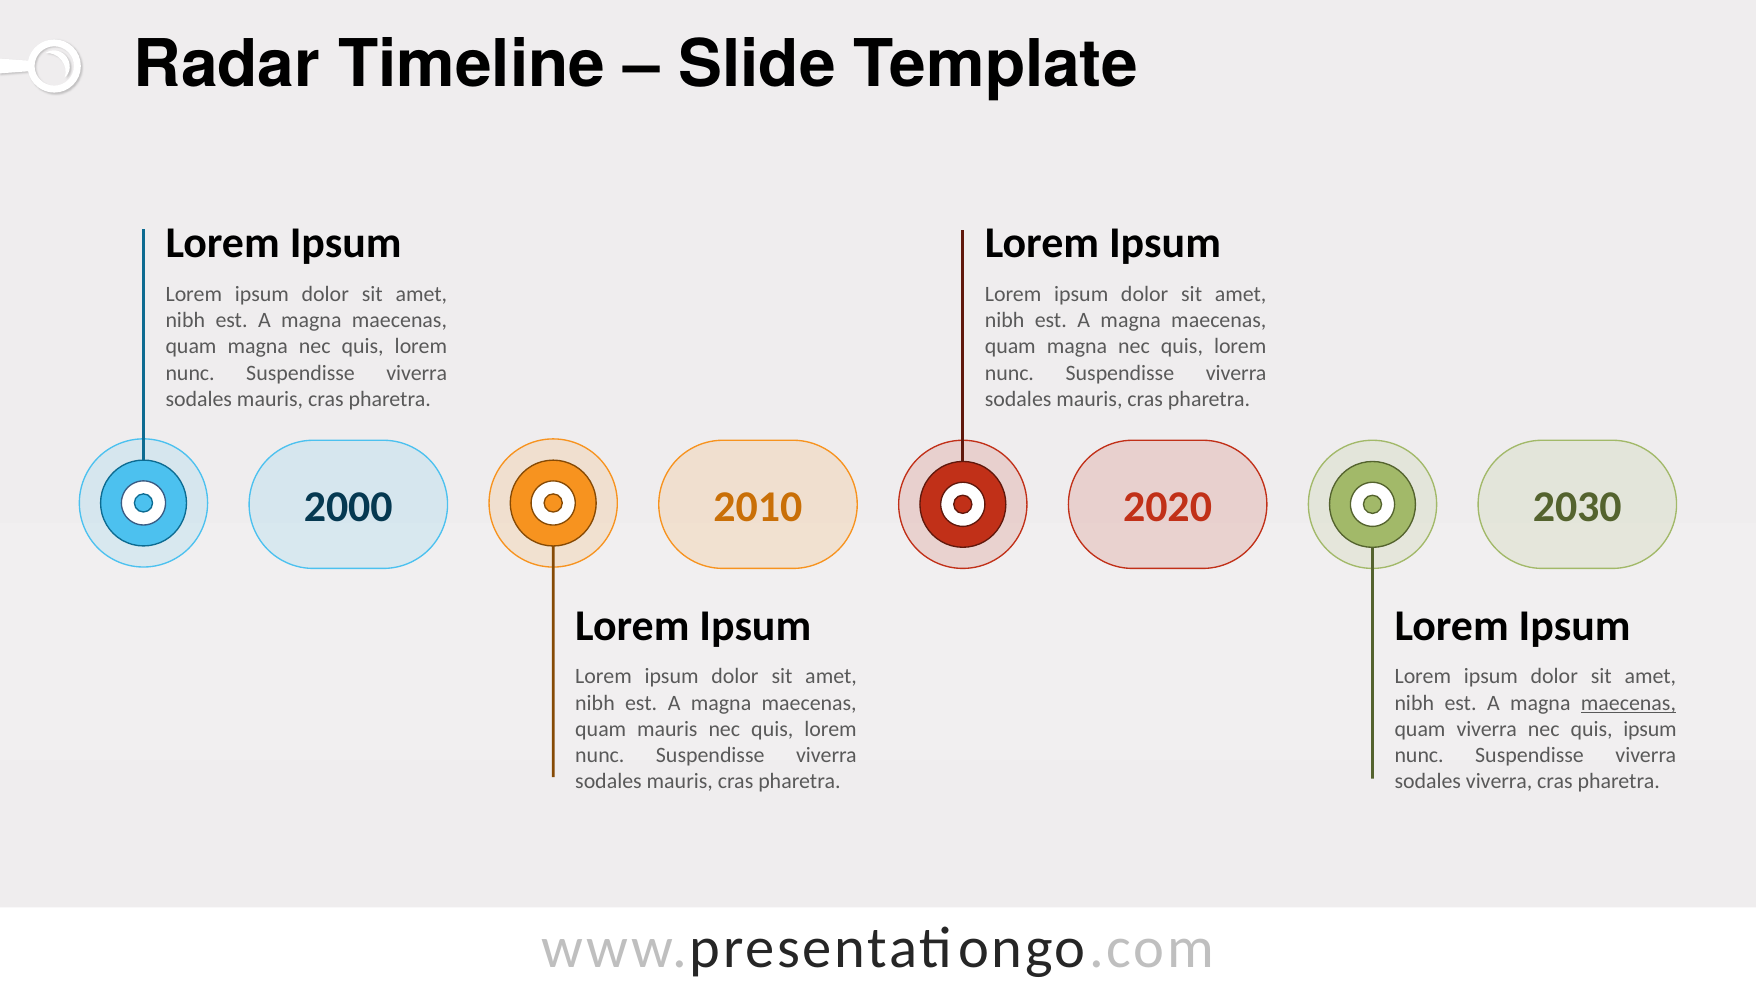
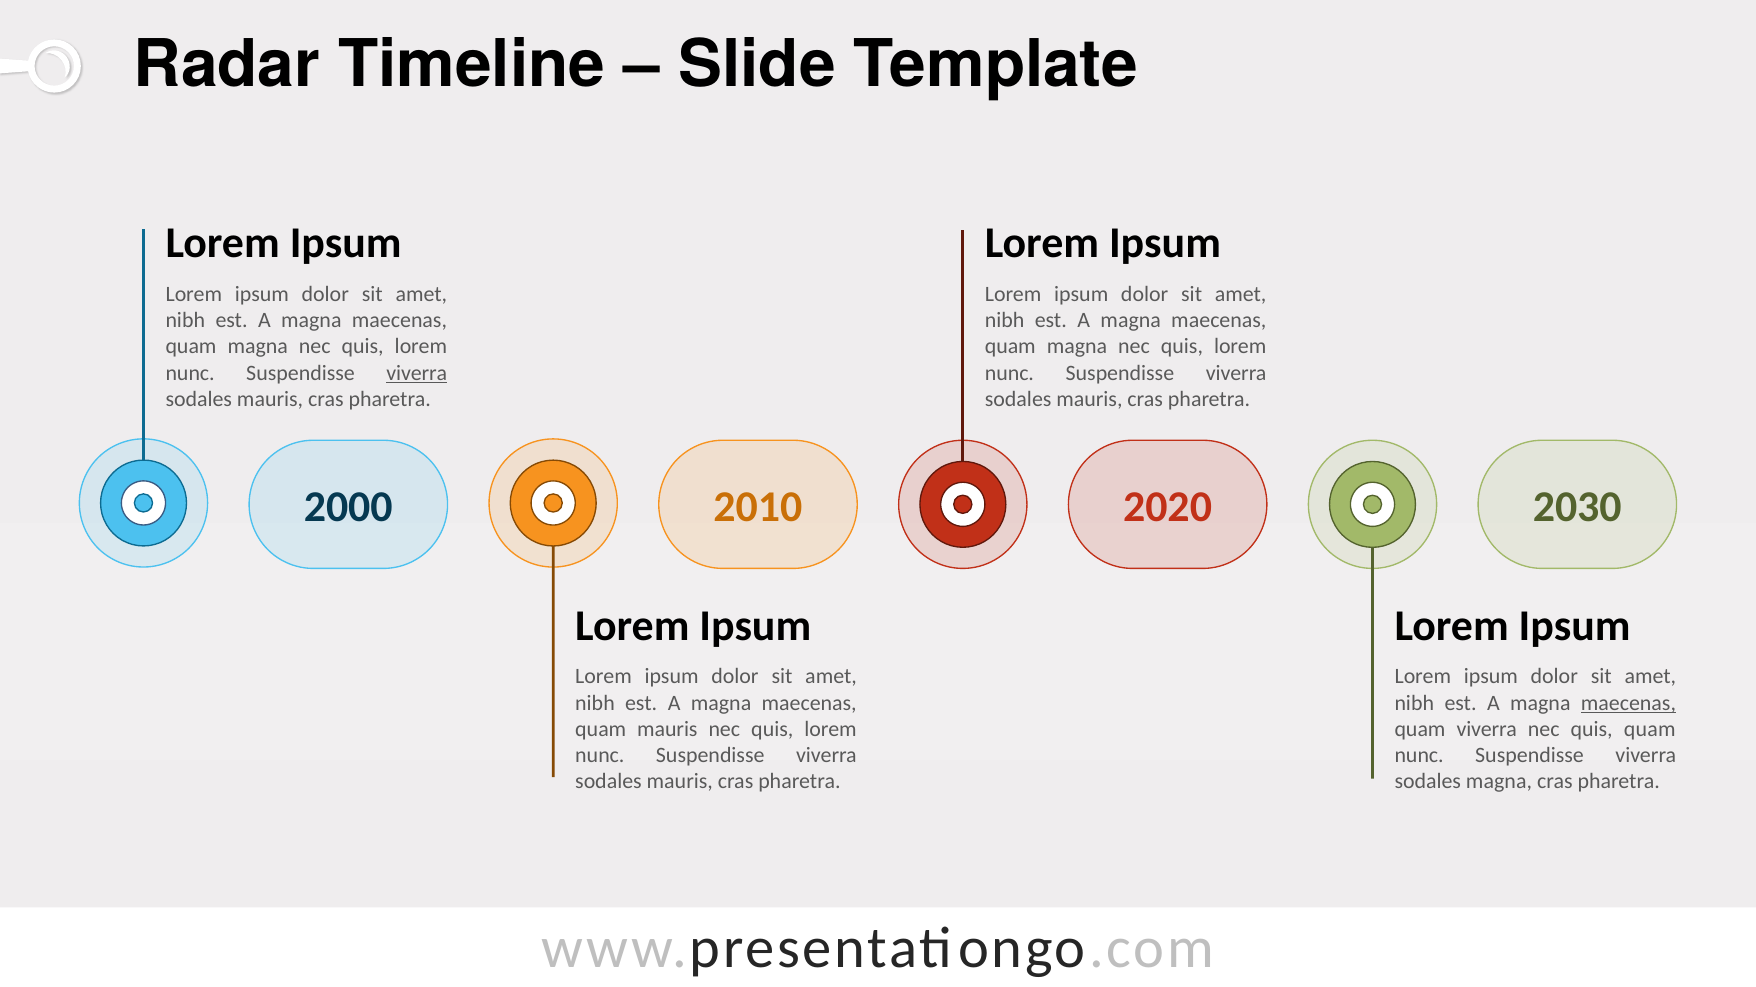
viverra at (417, 373) underline: none -> present
quis ipsum: ipsum -> quam
sodales viverra: viverra -> magna
